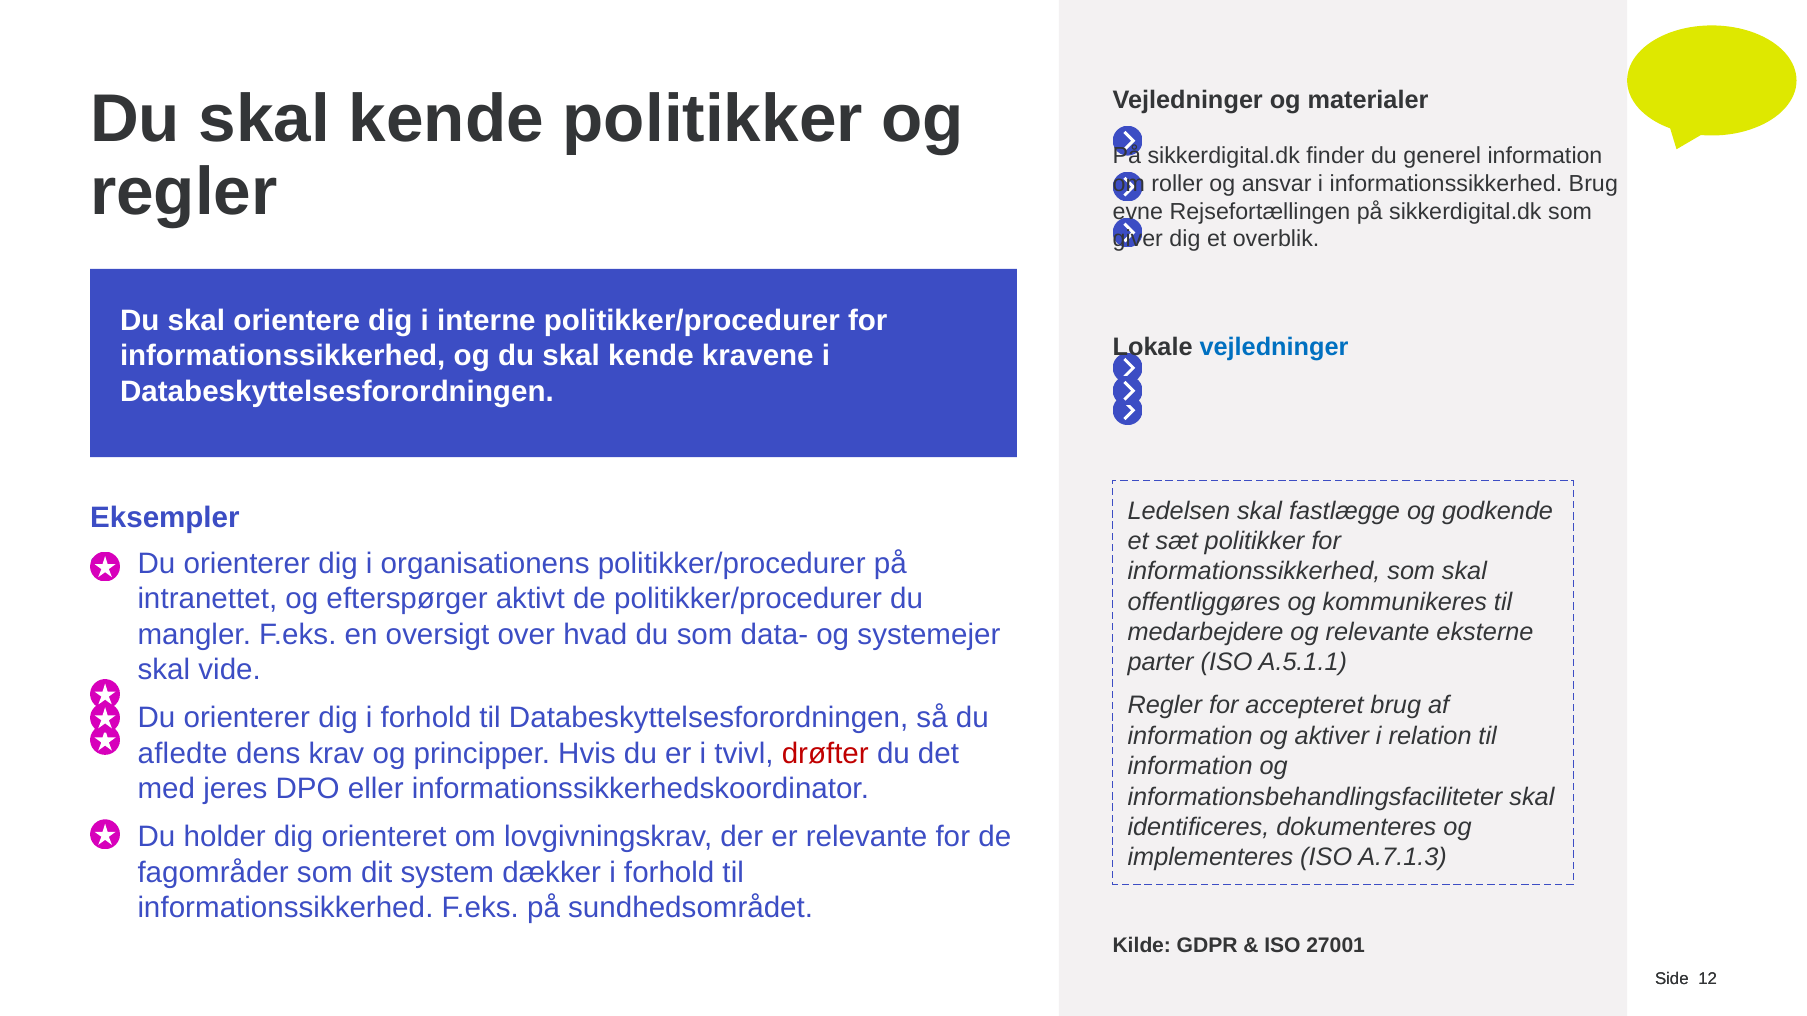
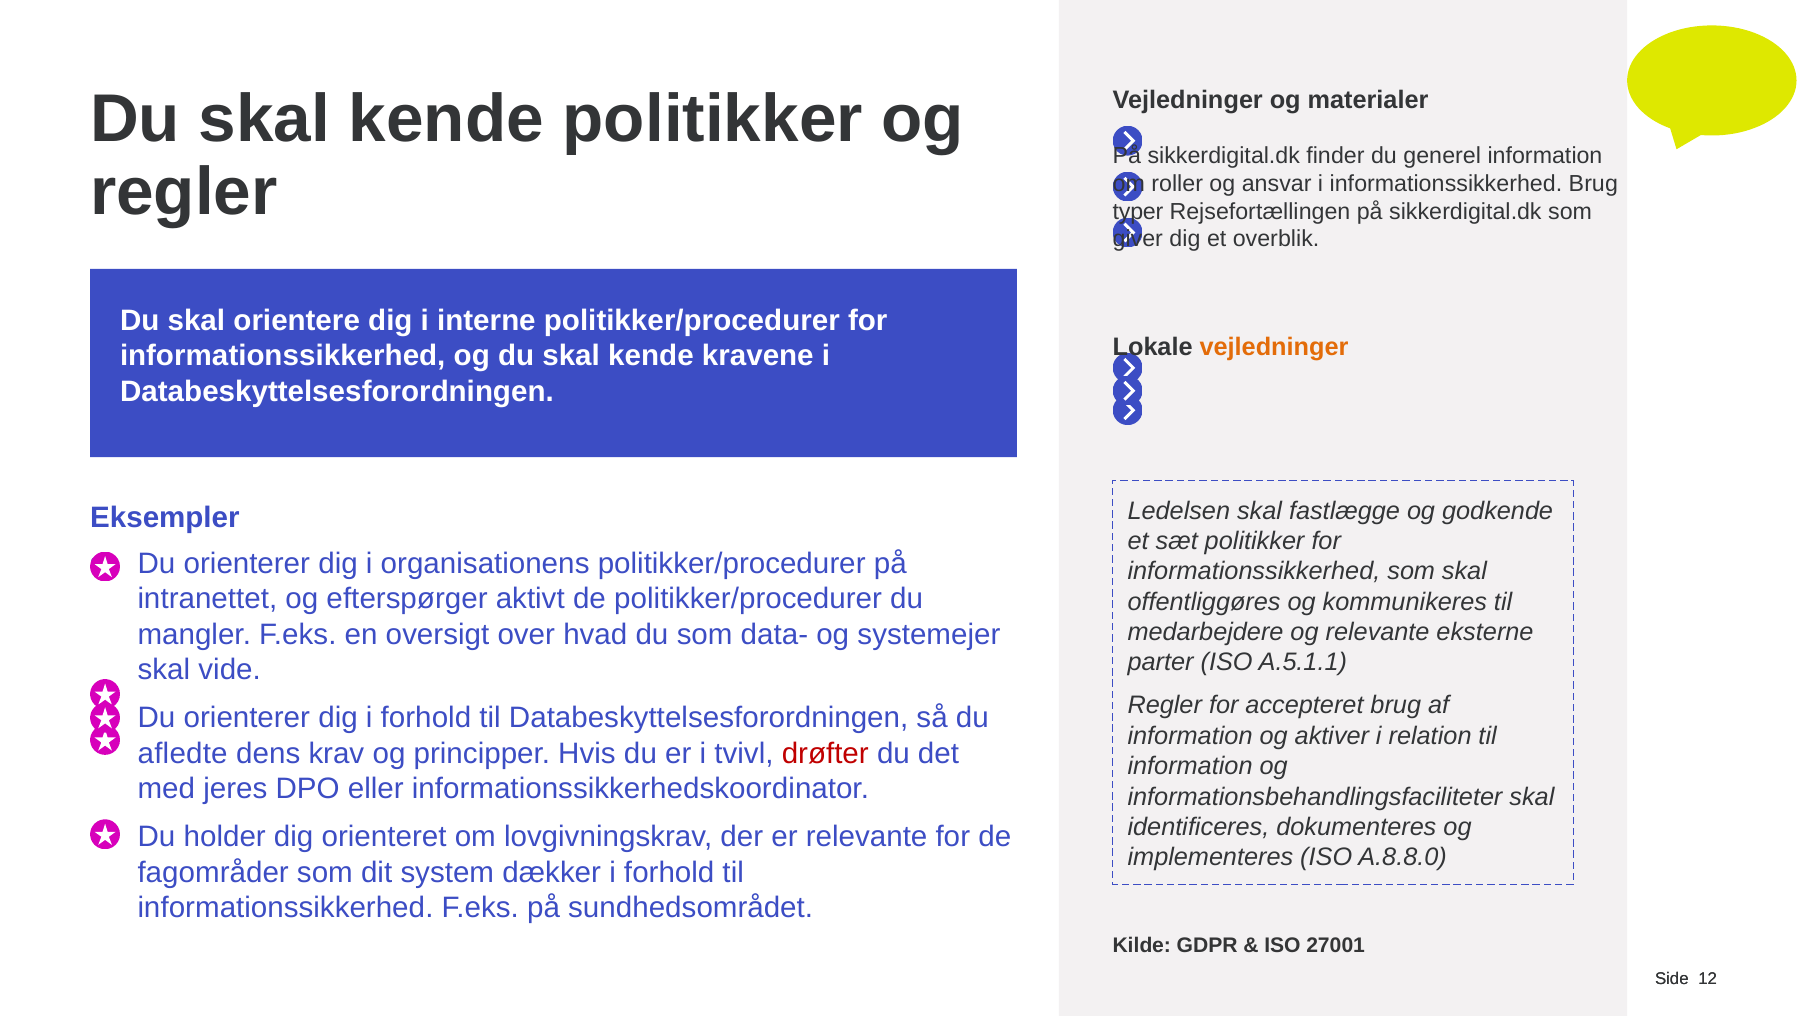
evne: evne -> typer
vejledninger at (1274, 347) colour: blue -> orange
A.7.1.3: A.7.1.3 -> A.8.8.0
